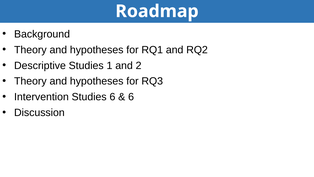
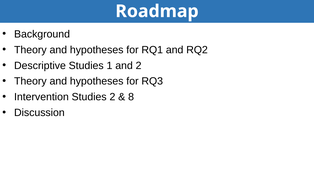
Studies 6: 6 -> 2
6 at (131, 97): 6 -> 8
